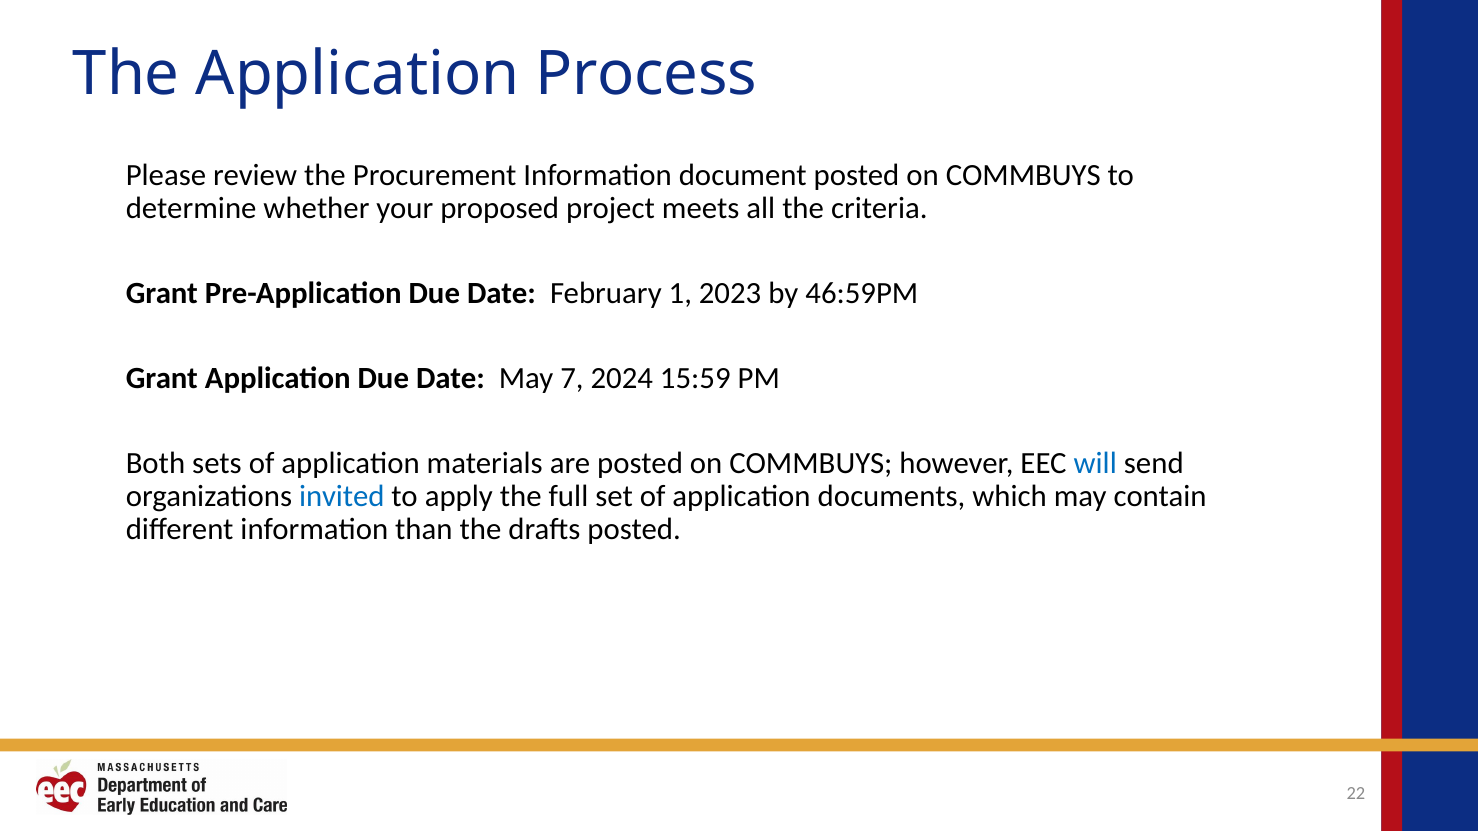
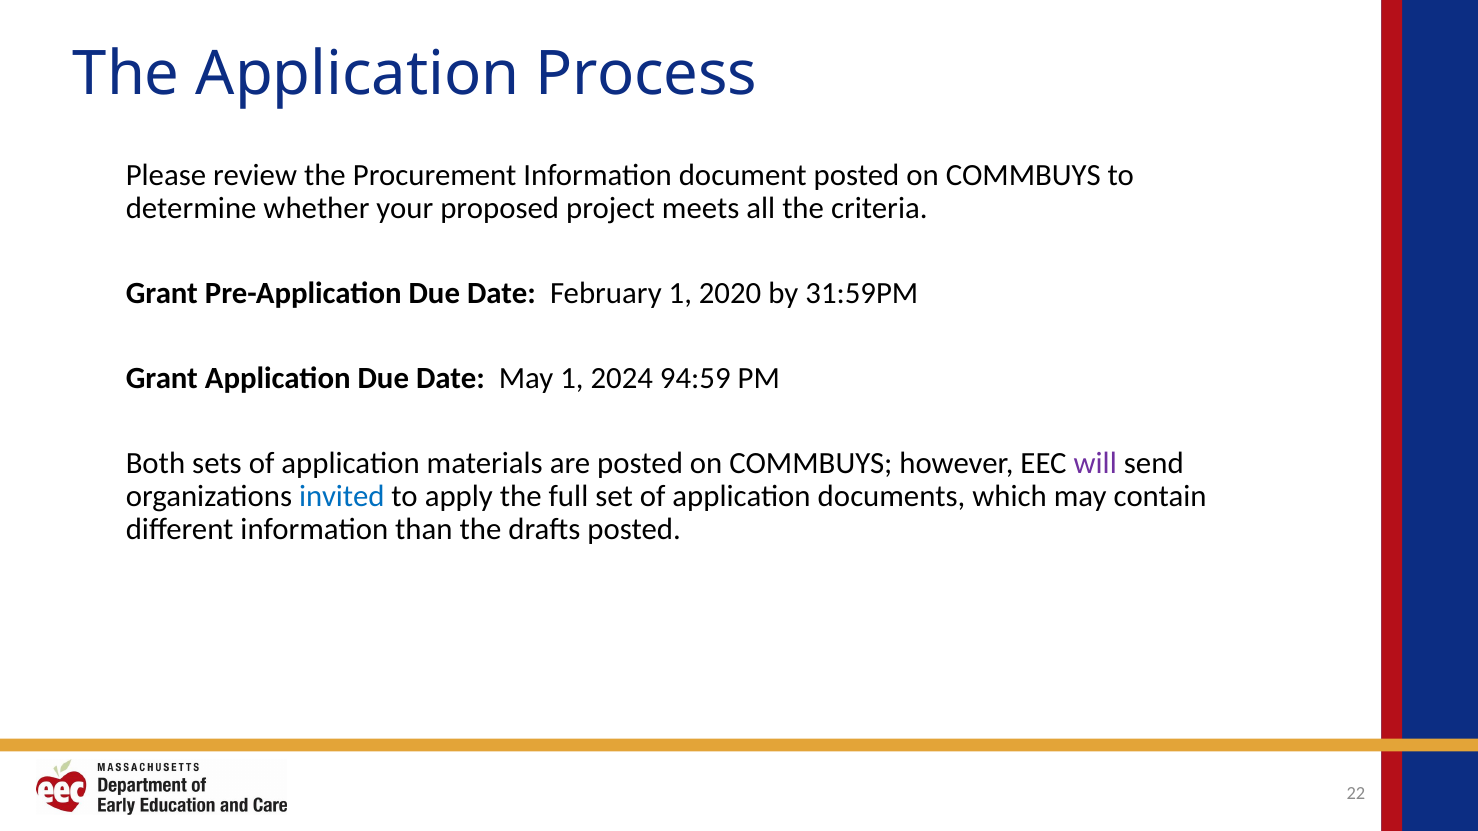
2023: 2023 -> 2020
46:59PM: 46:59PM -> 31:59PM
May 7: 7 -> 1
15:59: 15:59 -> 94:59
will colour: blue -> purple
